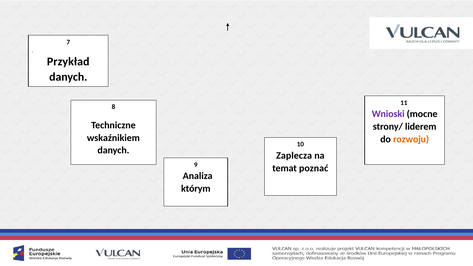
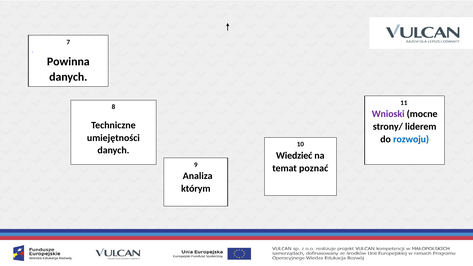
Przykład: Przykład -> Powinna
wskaźnikiem: wskaźnikiem -> umiejętności
rozwoju colour: orange -> blue
Zaplecza: Zaplecza -> Wiedzieć
